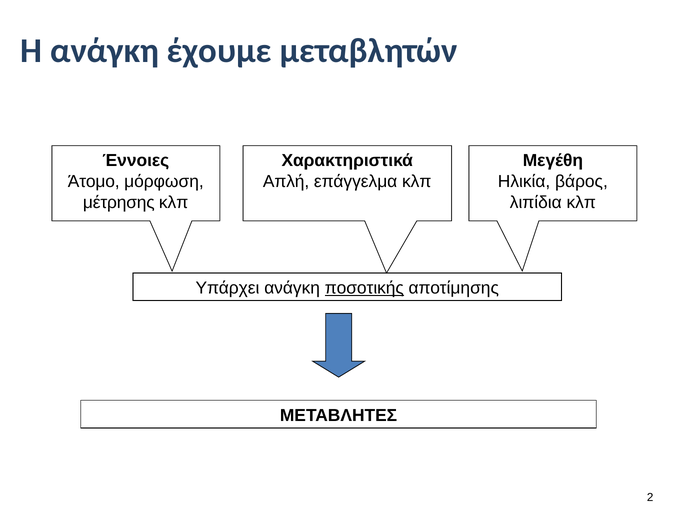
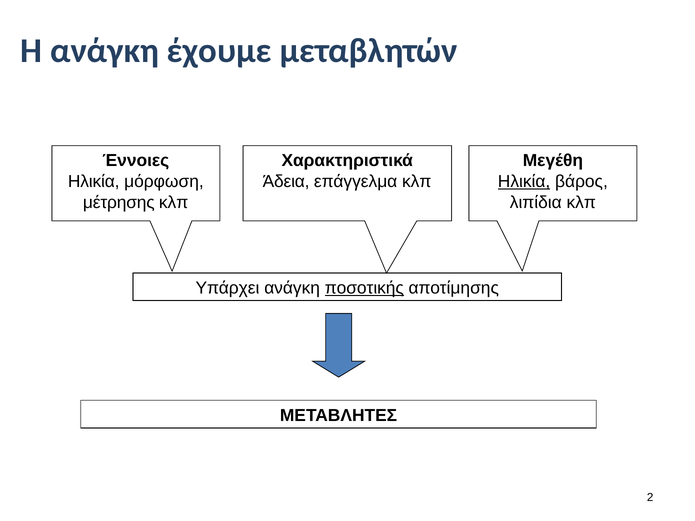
Άτομο at (94, 182): Άτομο -> Ηλικία
Απλή: Απλή -> Άδεια
Ηλικία at (524, 182) underline: none -> present
